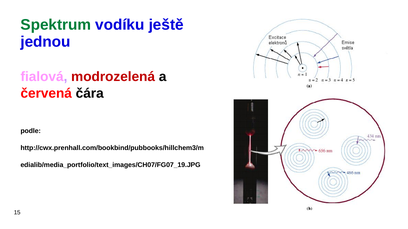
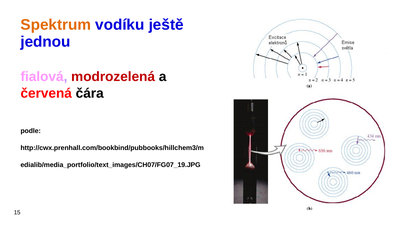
Spektrum colour: green -> orange
